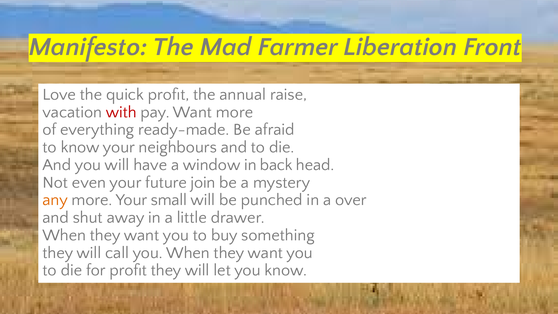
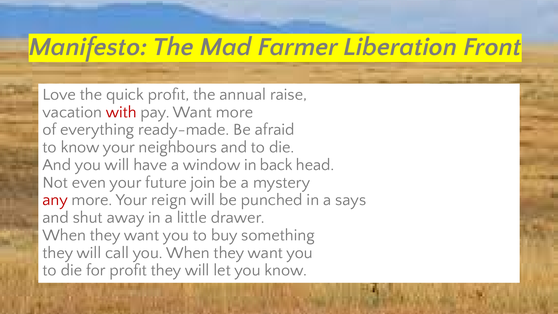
any colour: orange -> red
small: small -> reign
over: over -> says
